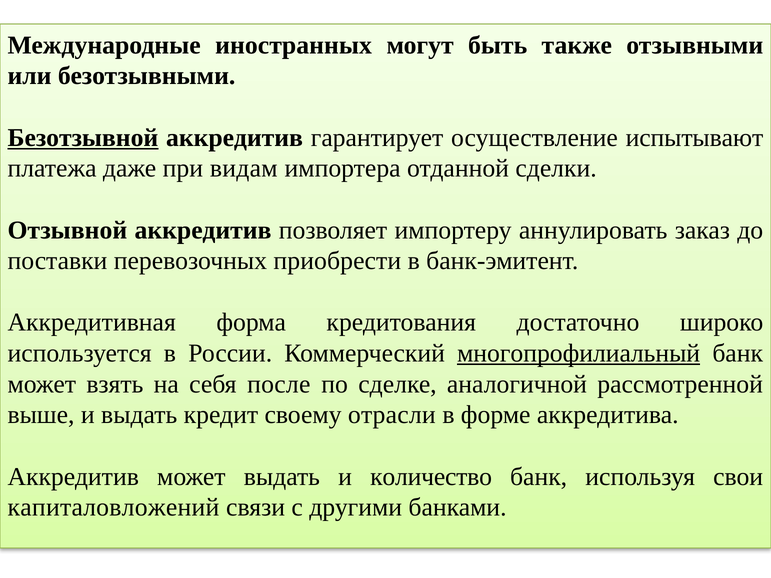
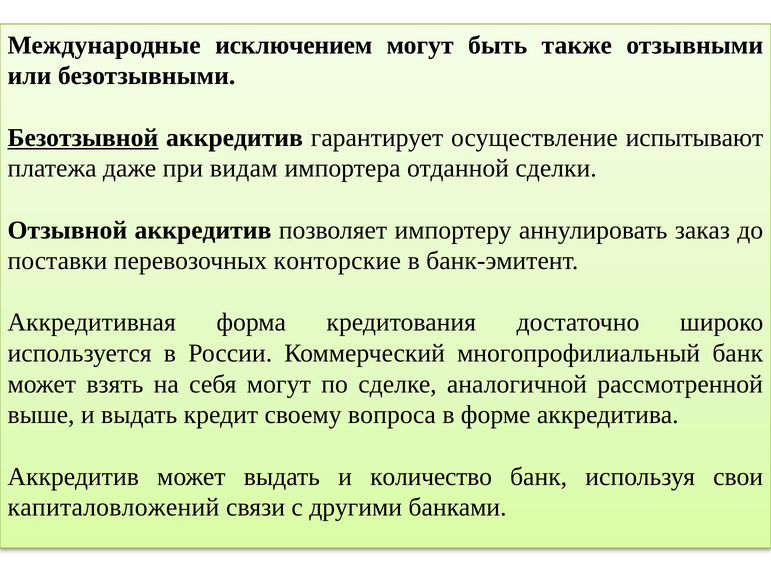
иностранных: иностранных -> исключением
приобрести: приобрести -> конторские
многопрофилиальный underline: present -> none
себя после: после -> могут
отрасли: отрасли -> вопроса
